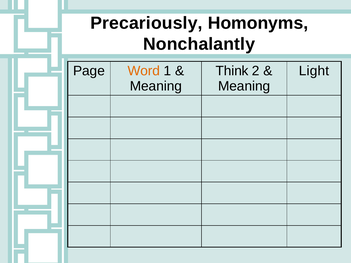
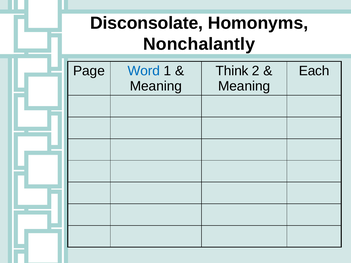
Precariously: Precariously -> Disconsolate
Word colour: orange -> blue
Light: Light -> Each
